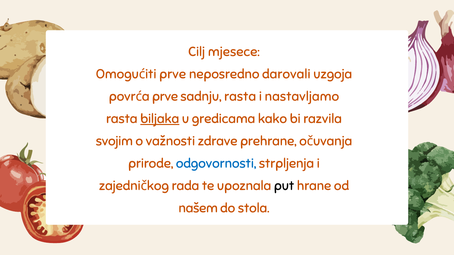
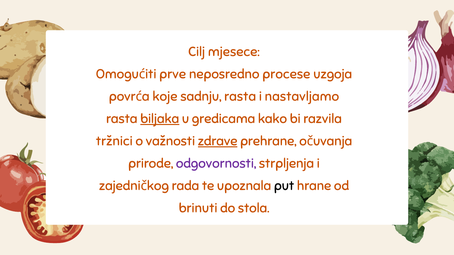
darovali: darovali -> procese
prve at (165, 97): prve -> koje
svojim: svojim -> tržnici
zdrave underline: none -> present
odgovornosti colour: blue -> purple
našem: našem -> brinuti
